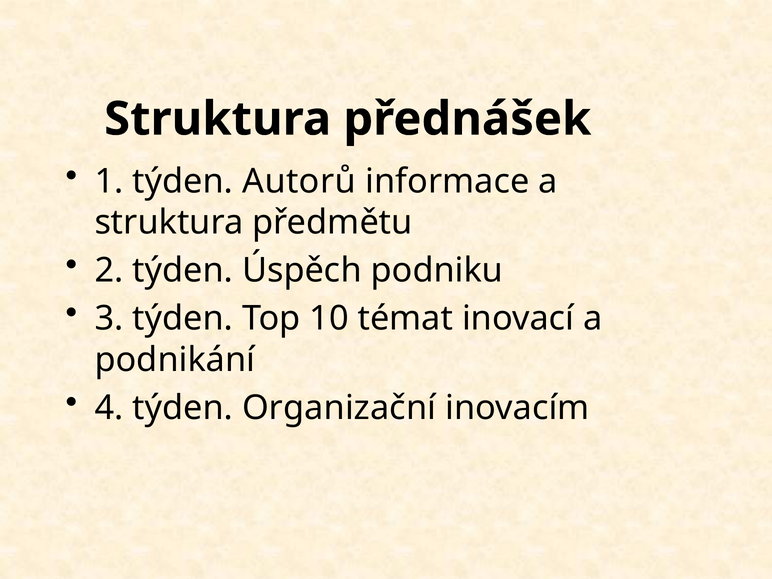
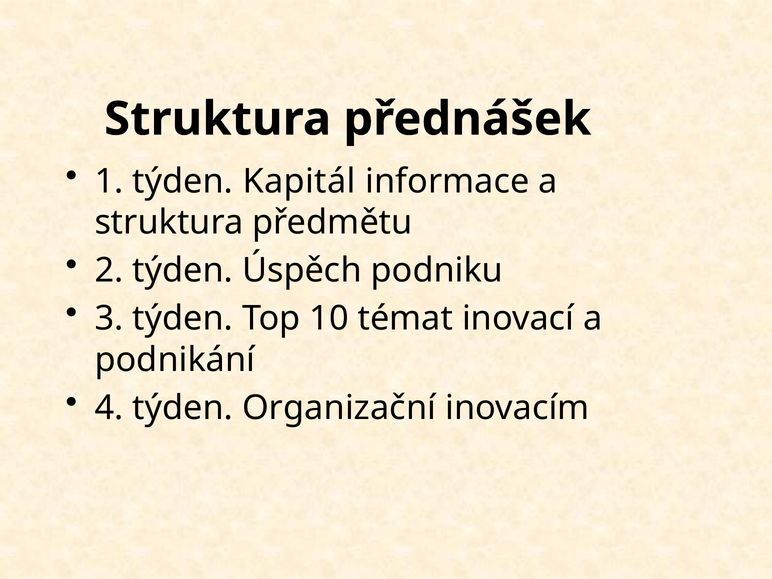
Autorů: Autorů -> Kapitál
